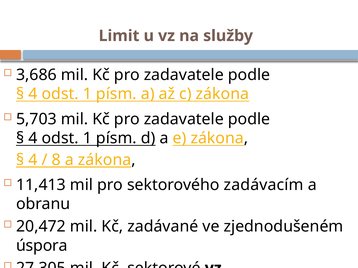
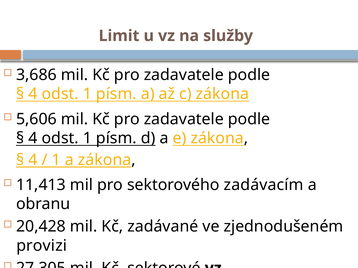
5,703: 5,703 -> 5,606
8 at (56, 160): 8 -> 1
20,472: 20,472 -> 20,428
úspora: úspora -> provizi
